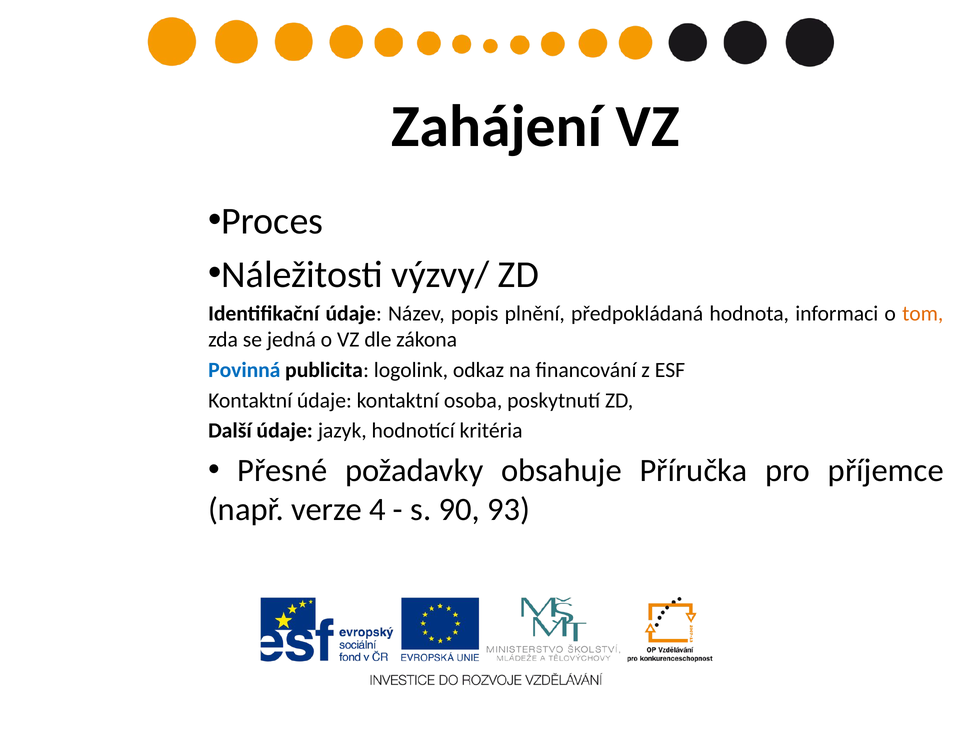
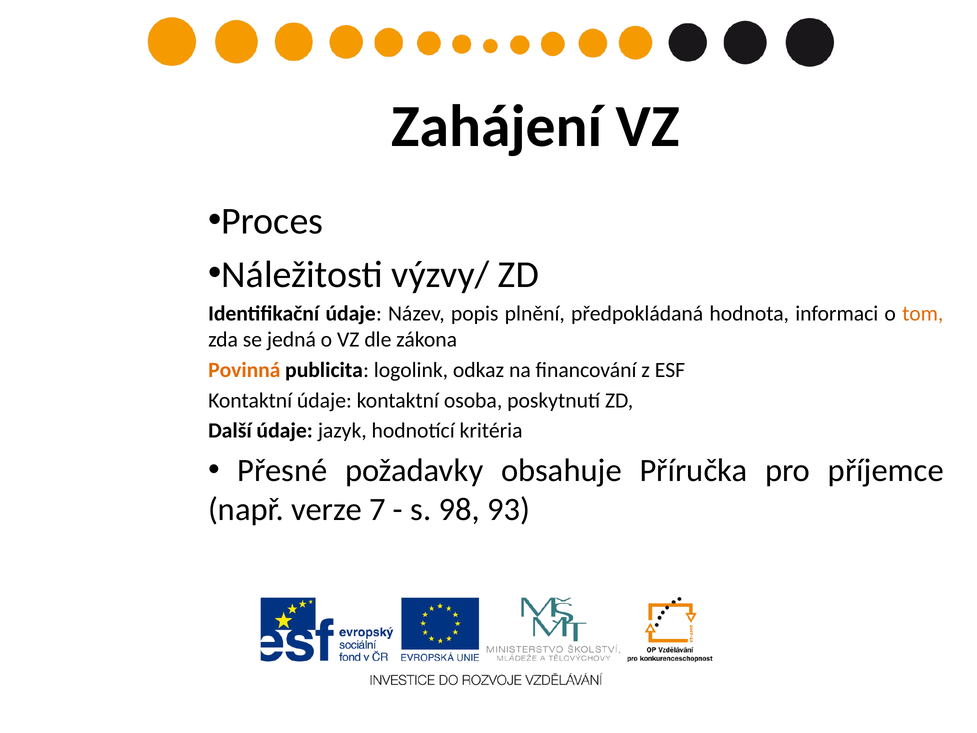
Povinná colour: blue -> orange
4: 4 -> 7
90: 90 -> 98
